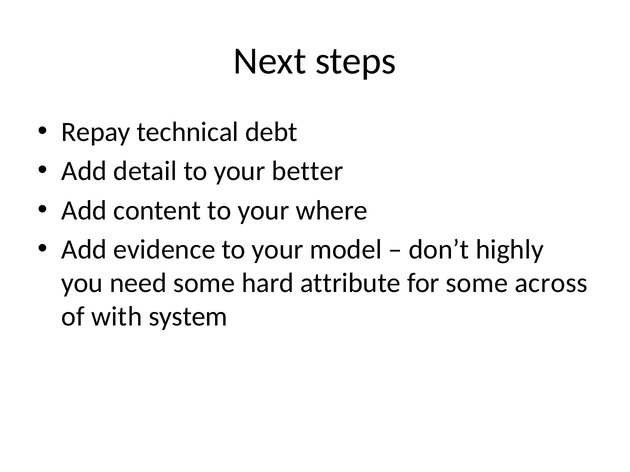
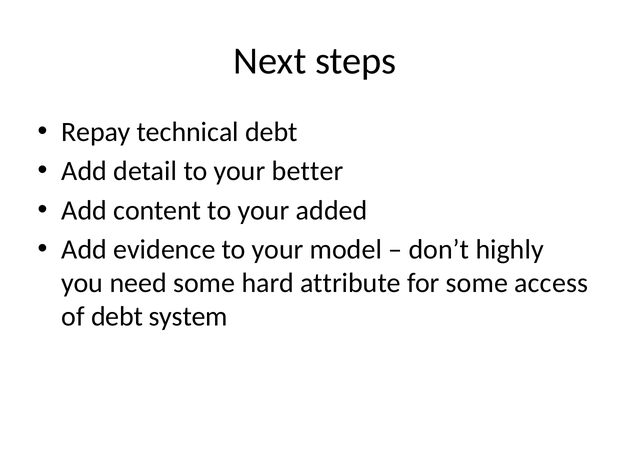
where: where -> added
across: across -> access
of with: with -> debt
